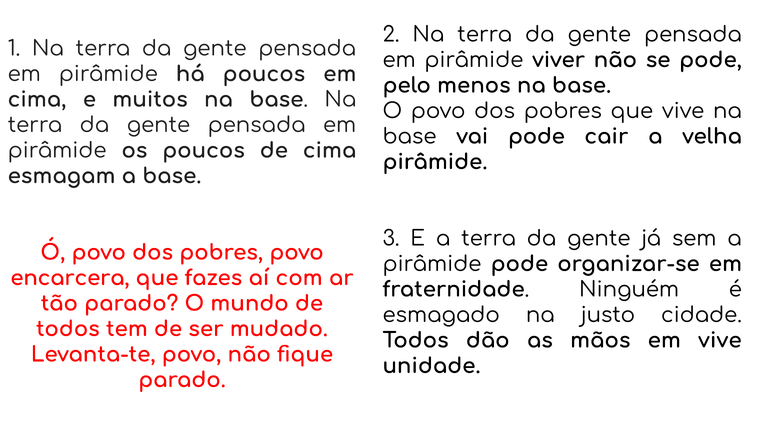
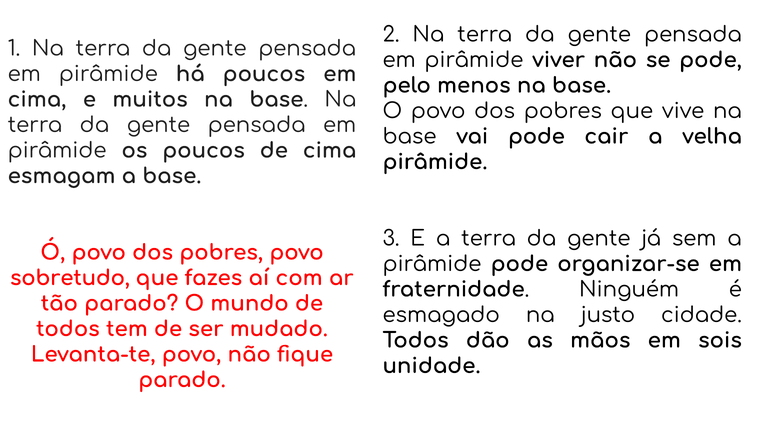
encarcera: encarcera -> sobretudo
em vive: vive -> sois
